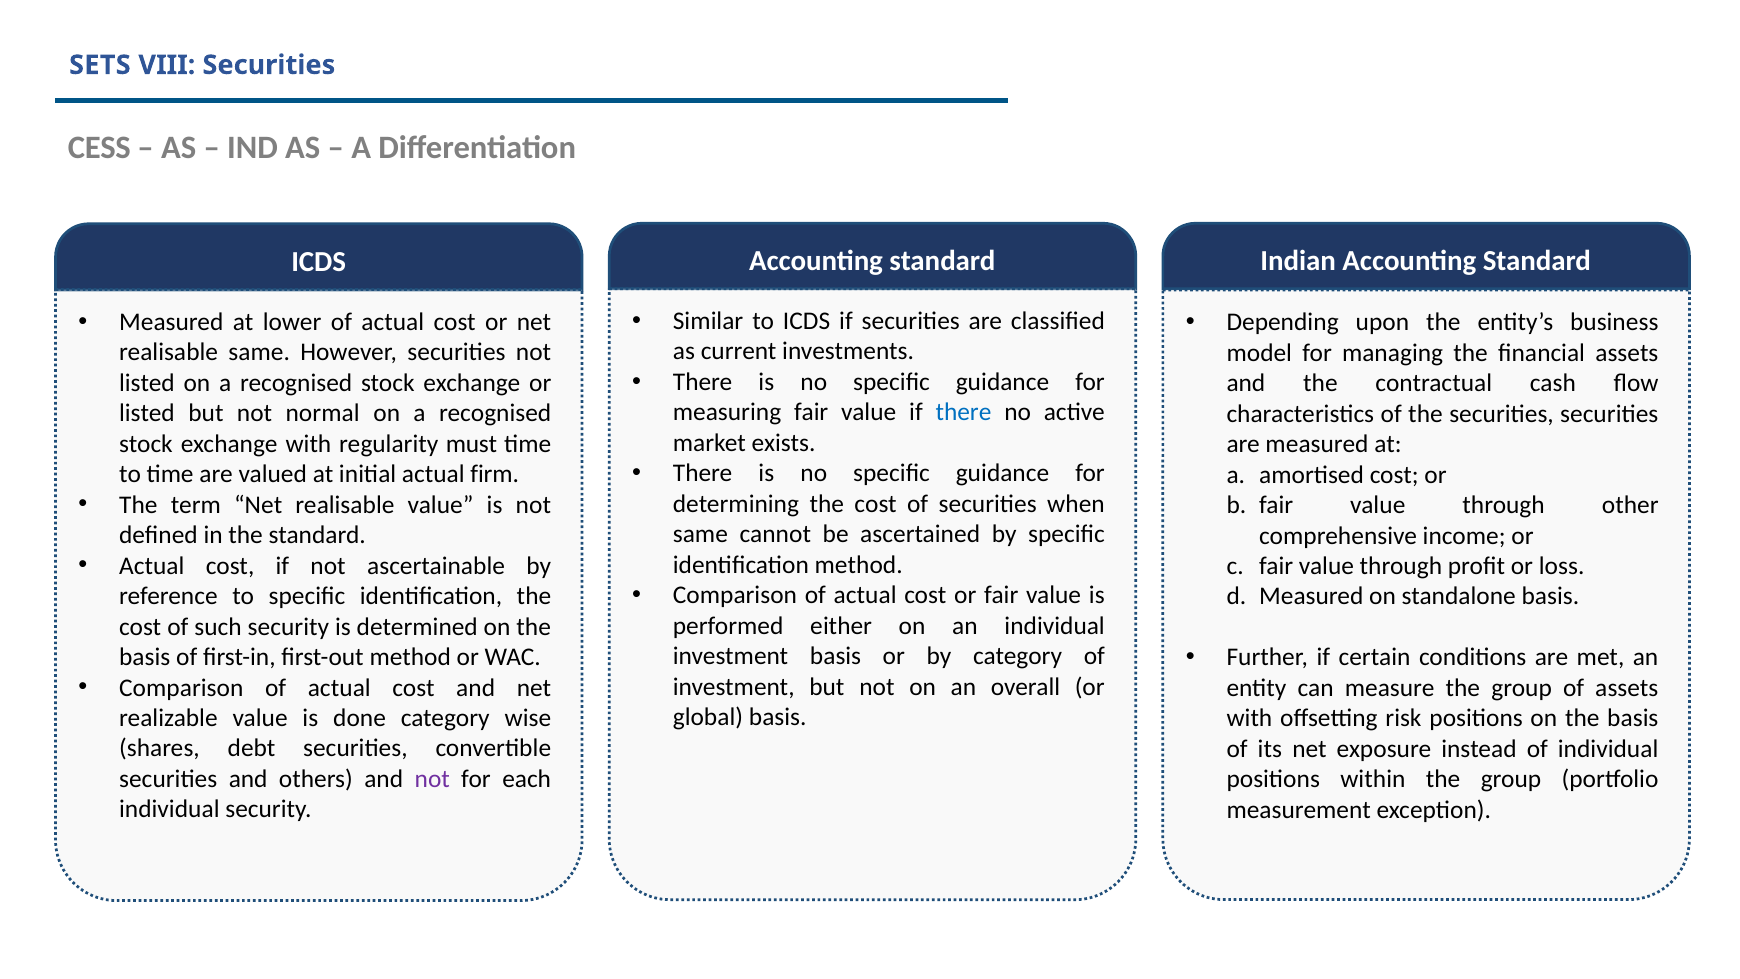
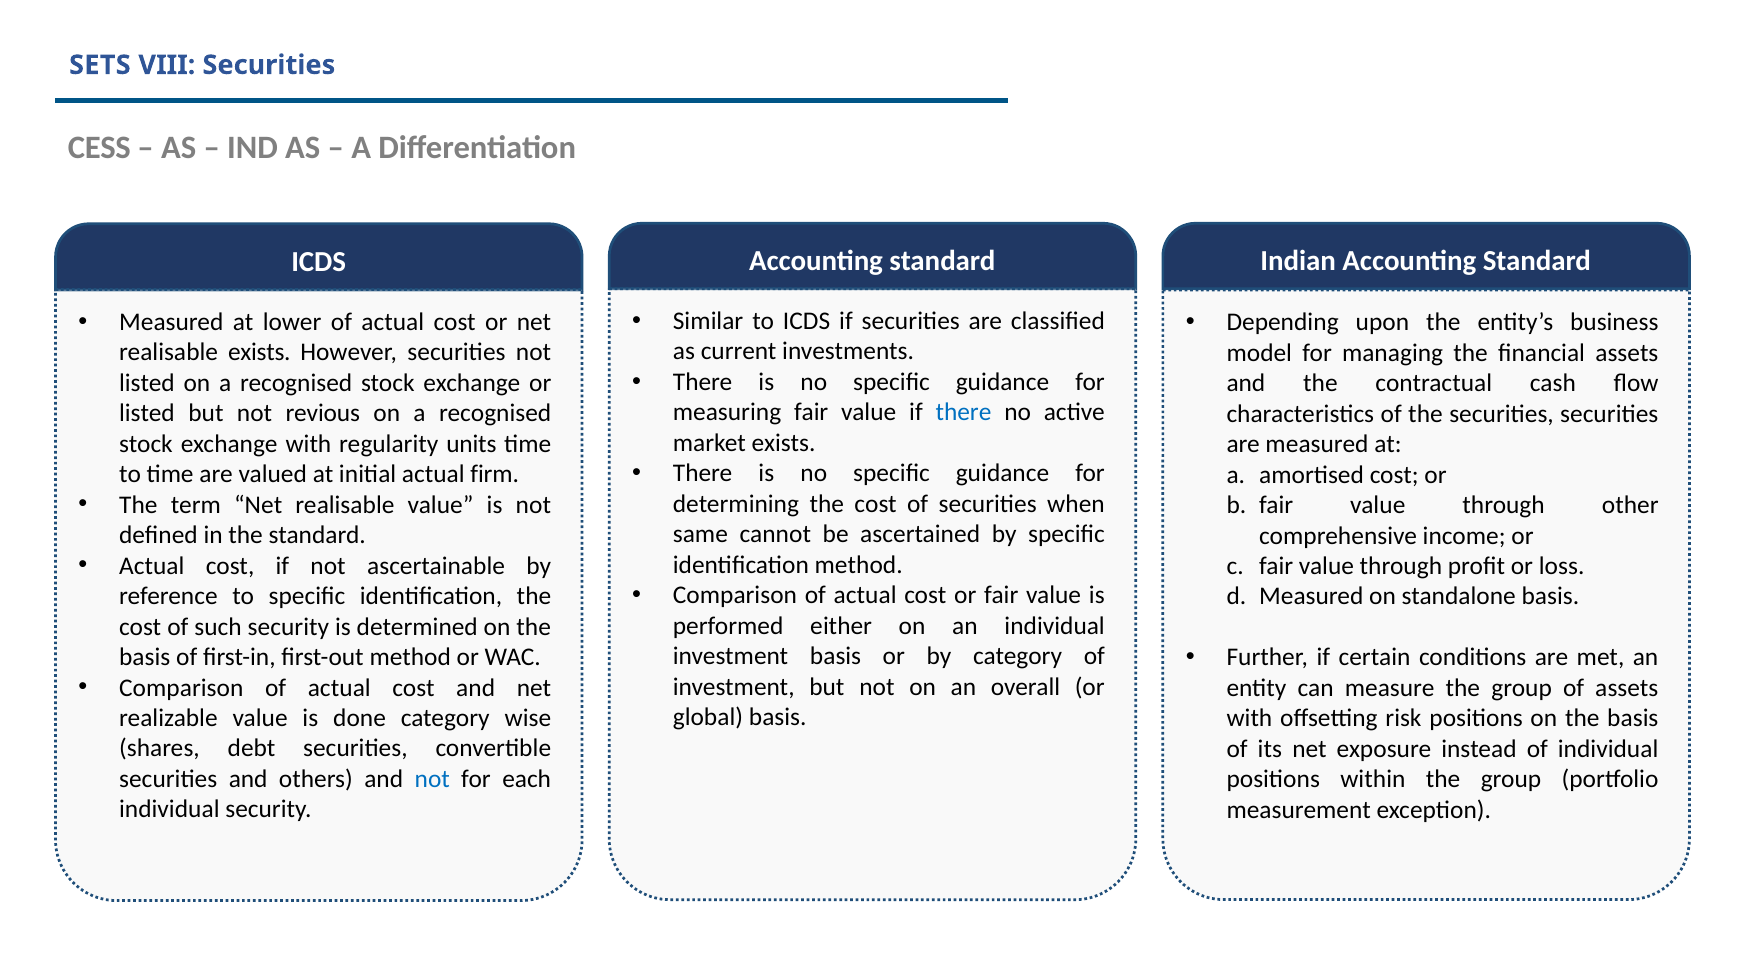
realisable same: same -> exists
normal: normal -> revious
must: must -> units
not at (432, 779) colour: purple -> blue
